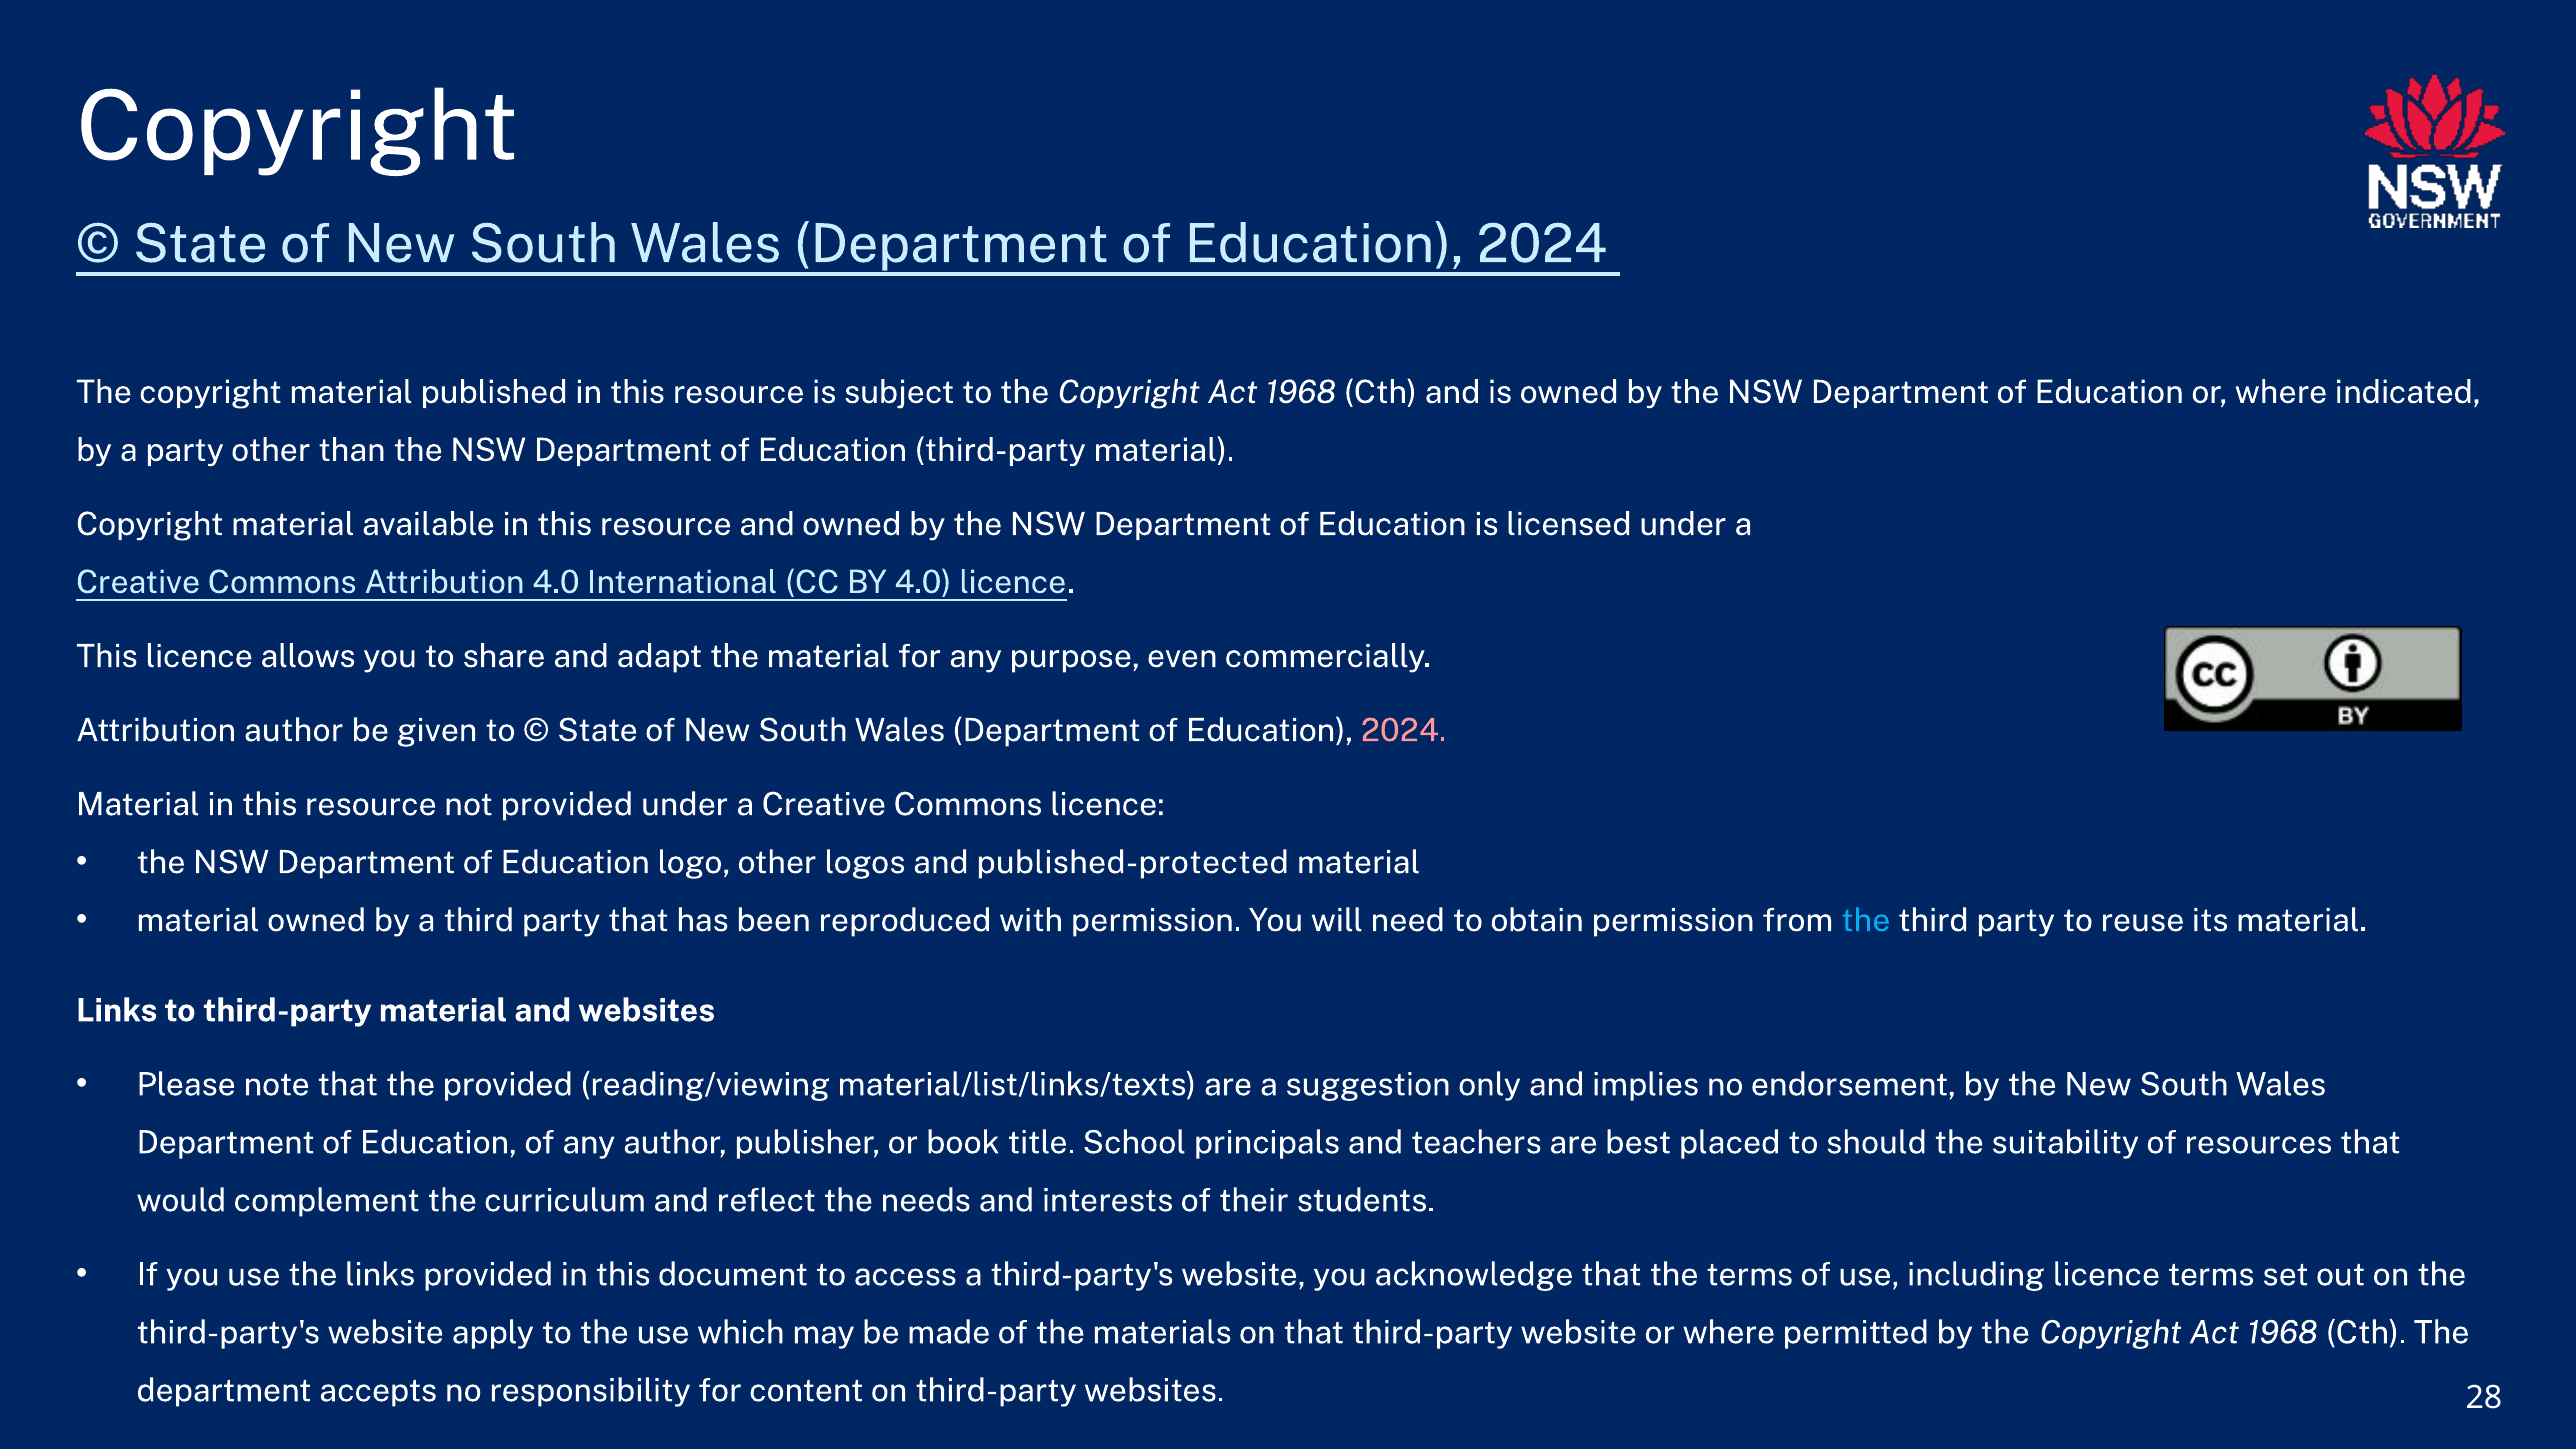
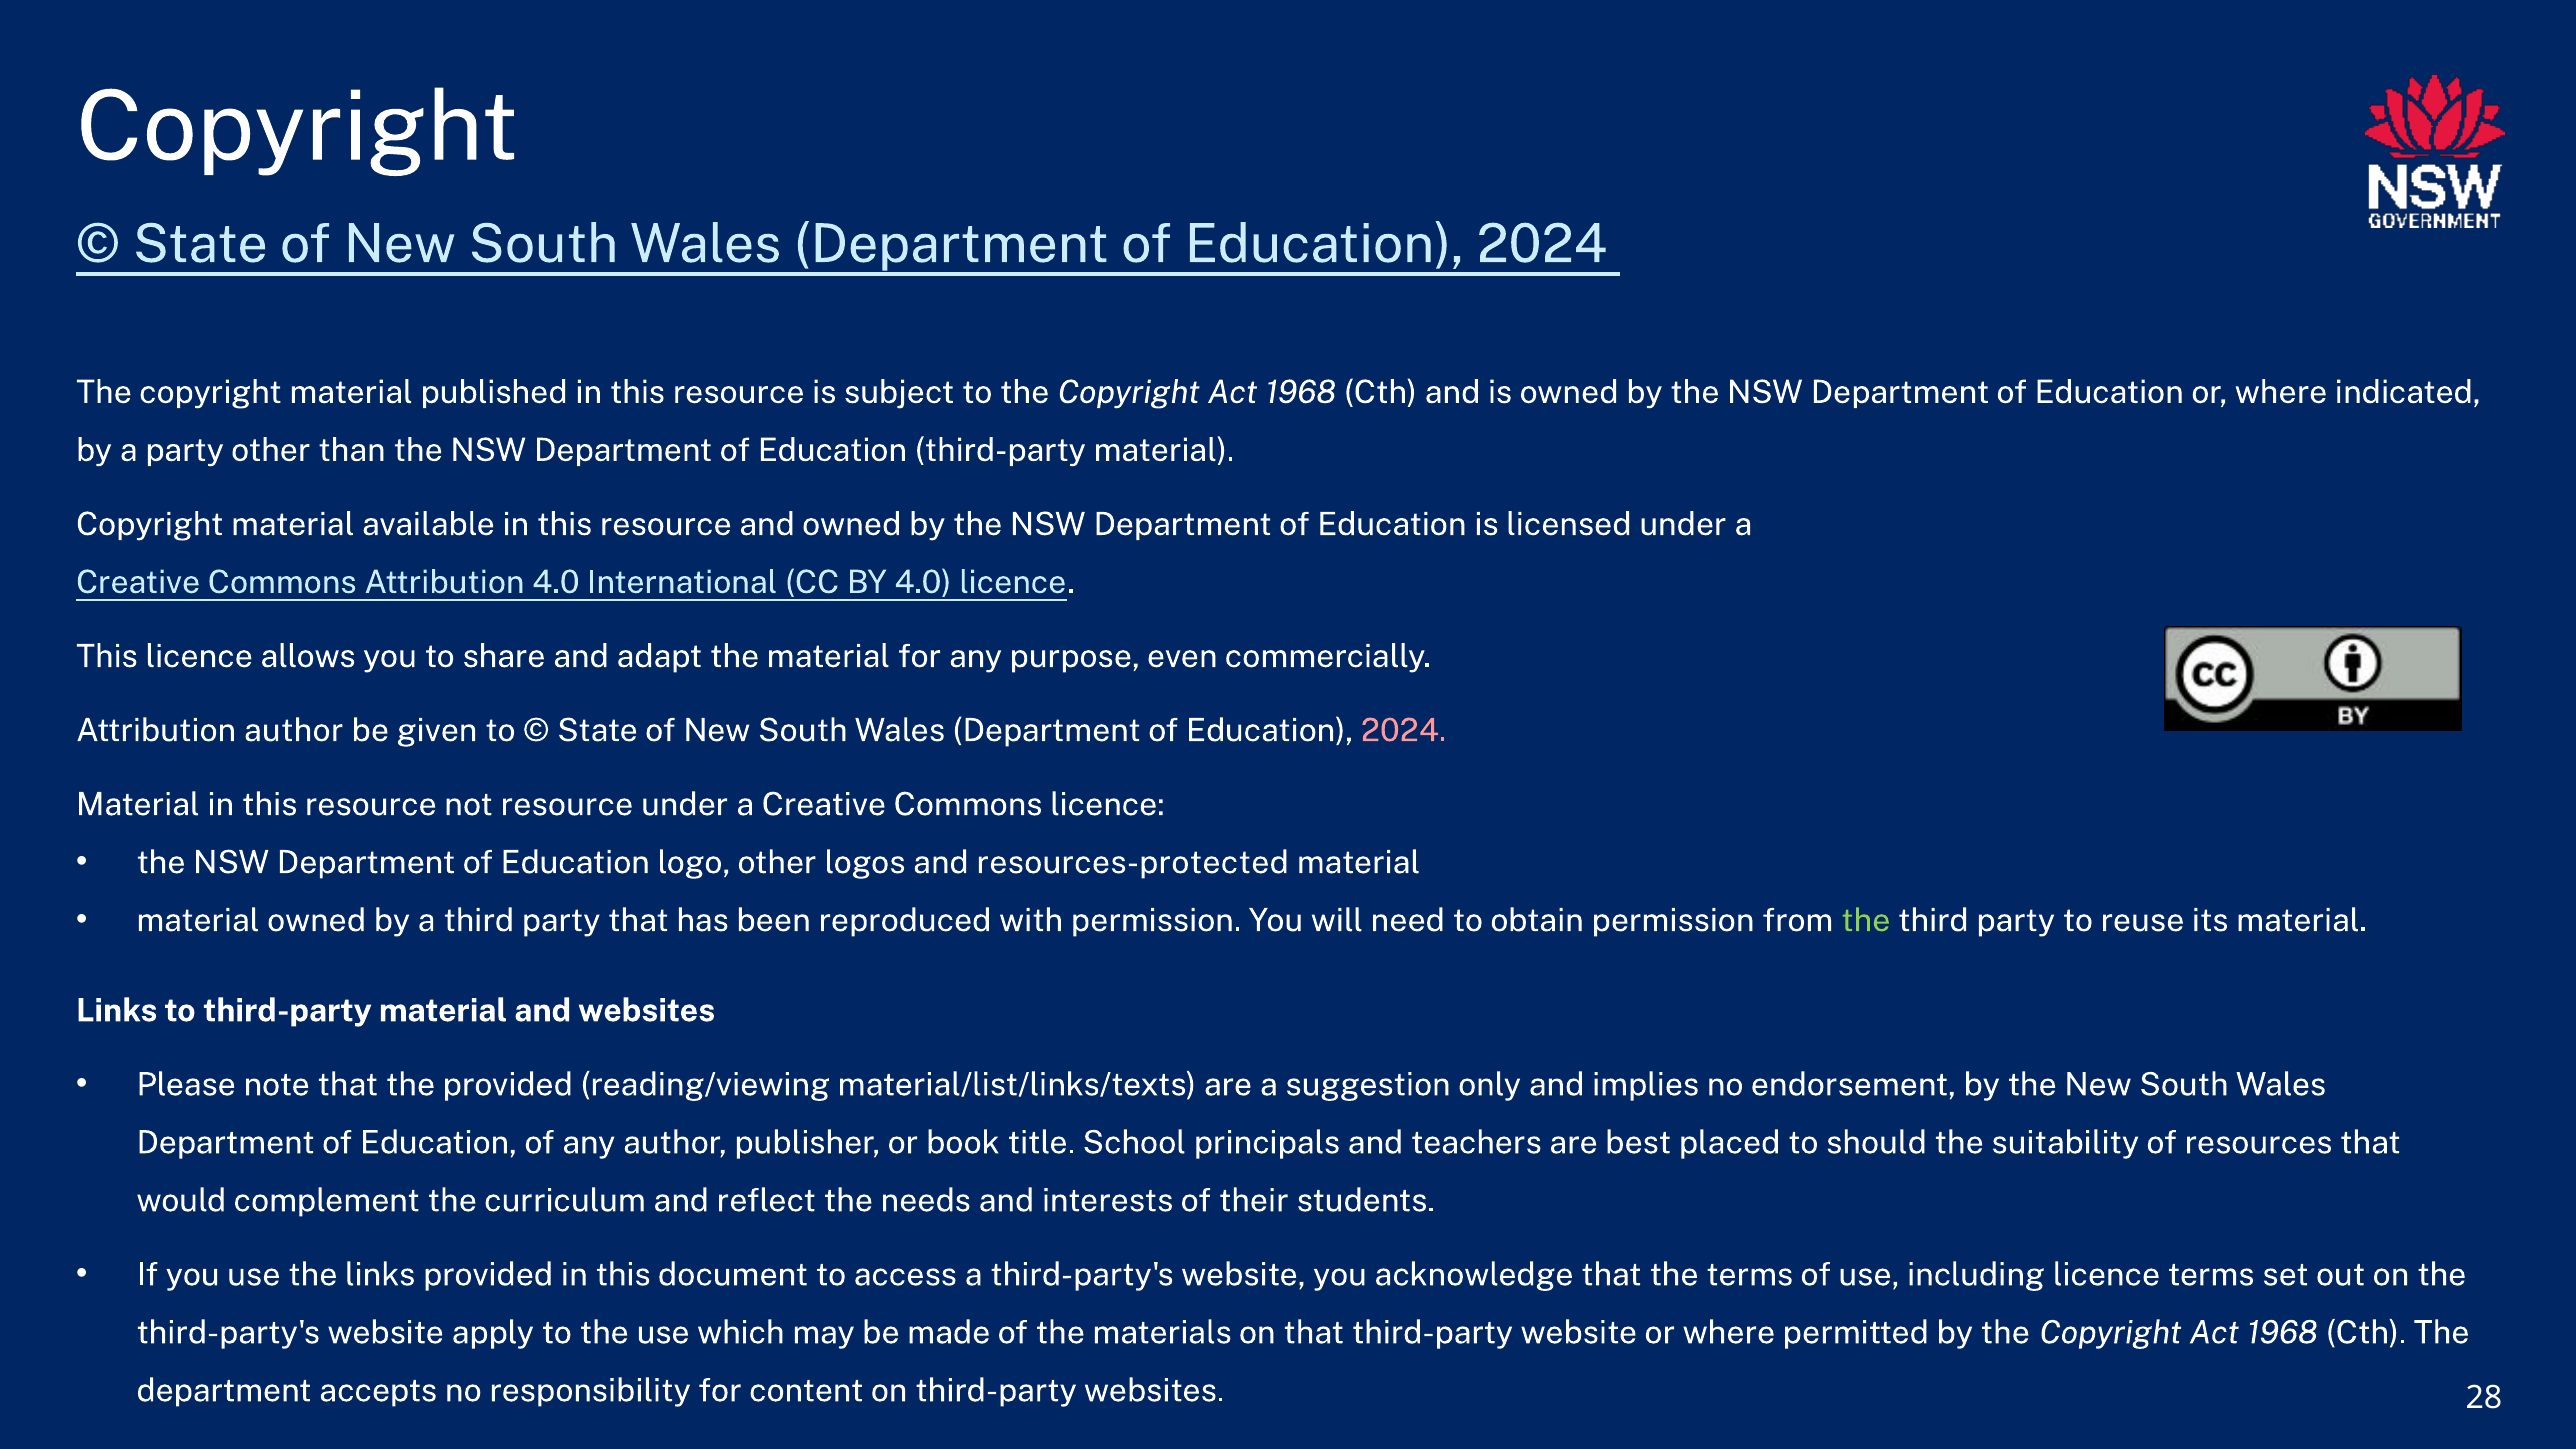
not provided: provided -> resource
published-protected: published-protected -> resources-protected
the at (1866, 921) colour: light blue -> light green
